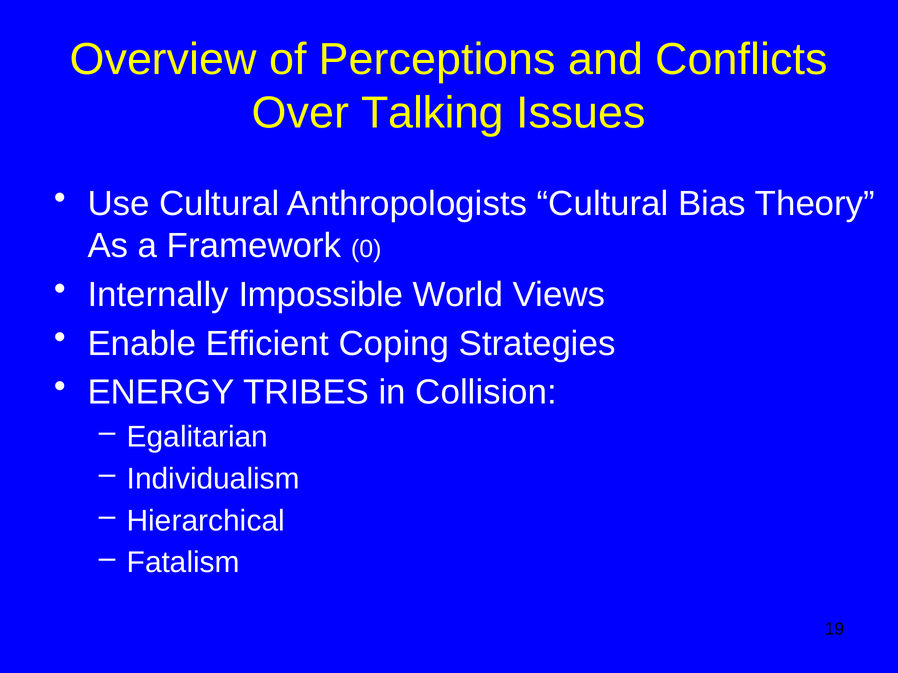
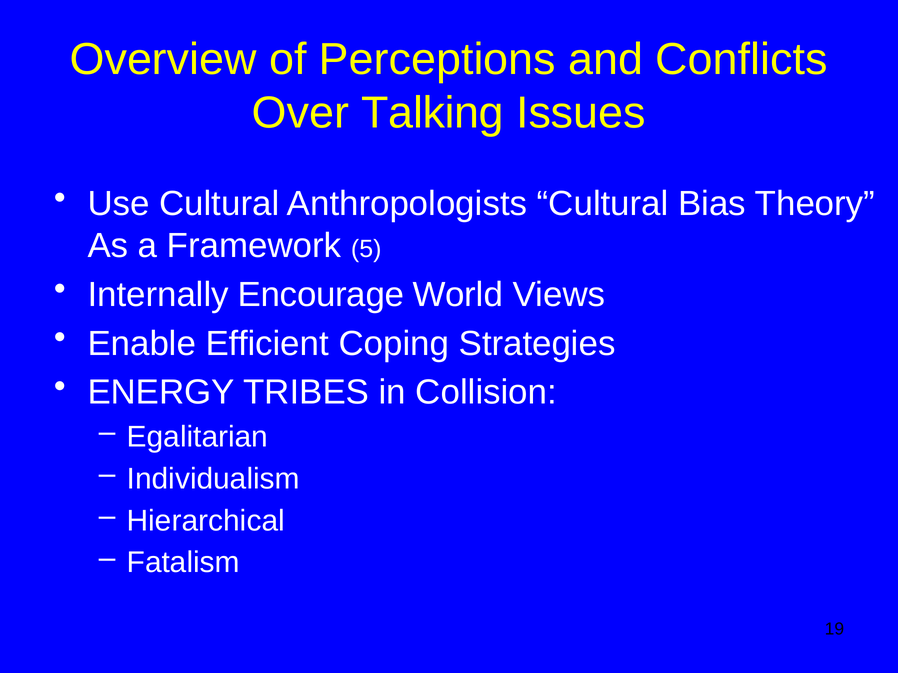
0: 0 -> 5
Impossible: Impossible -> Encourage
